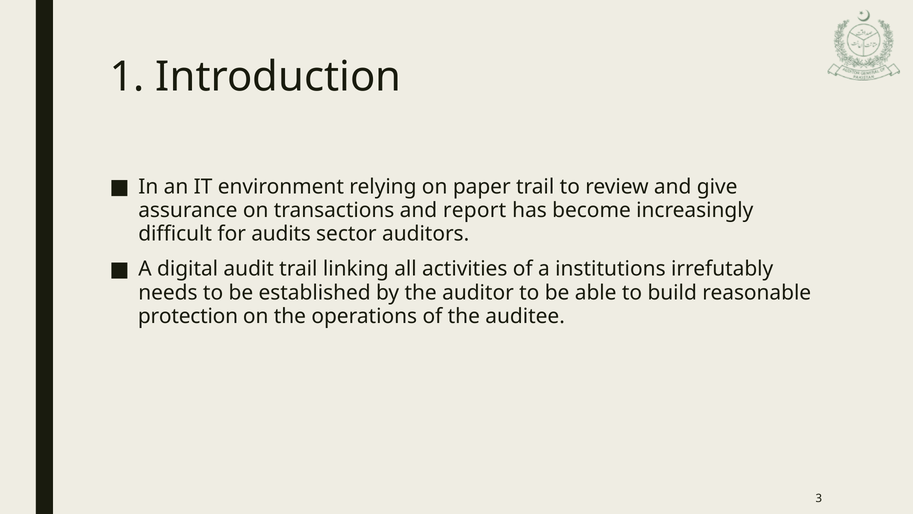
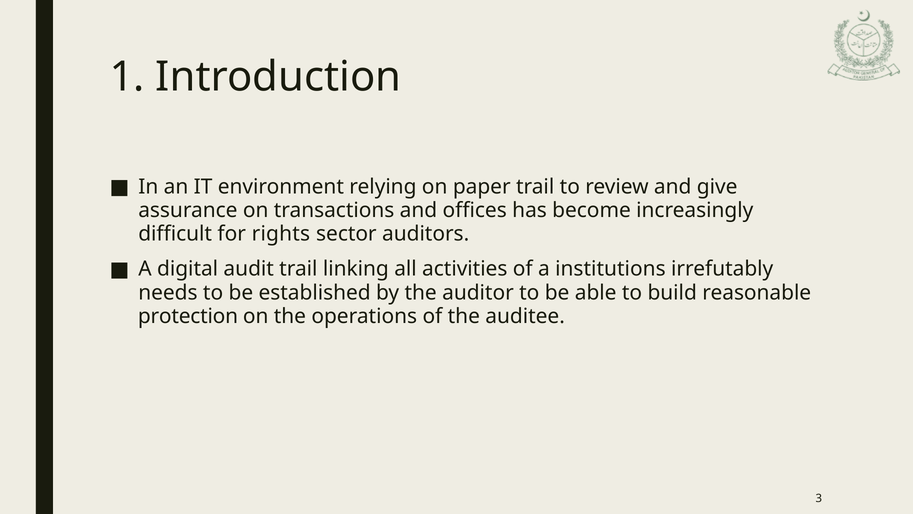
report: report -> offices
audits: audits -> rights
